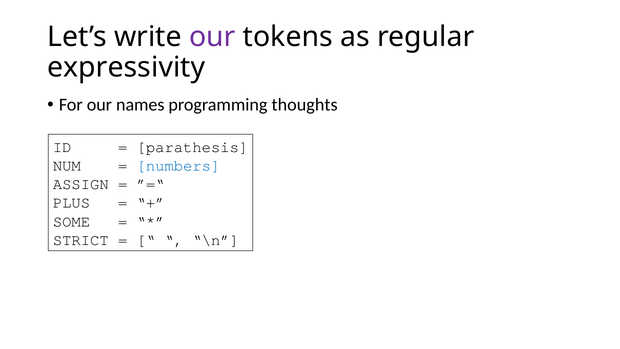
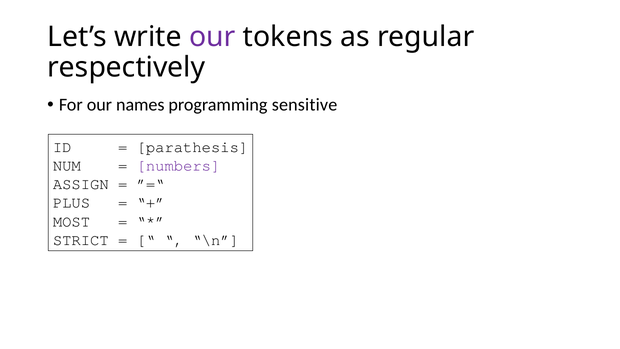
expressivity: expressivity -> respectively
thoughts: thoughts -> sensitive
numbers colour: blue -> purple
SOME: SOME -> MOST
